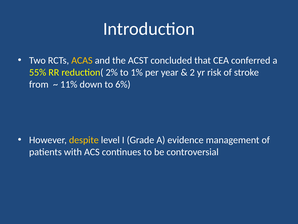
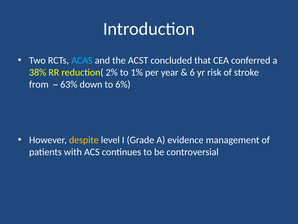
ACAS colour: yellow -> light blue
55%: 55% -> 38%
2: 2 -> 6
11%: 11% -> 63%
